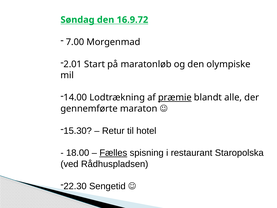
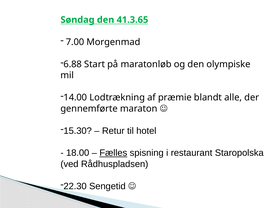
16.9.72: 16.9.72 -> 41.3.65
2.01: 2.01 -> 6.88
præmie underline: present -> none
